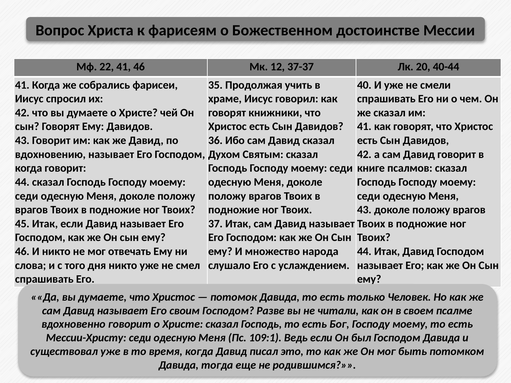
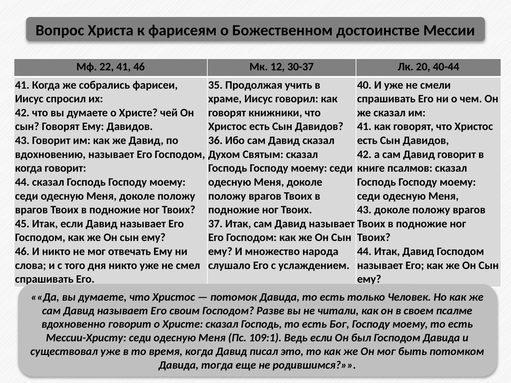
37-37: 37-37 -> 30-37
